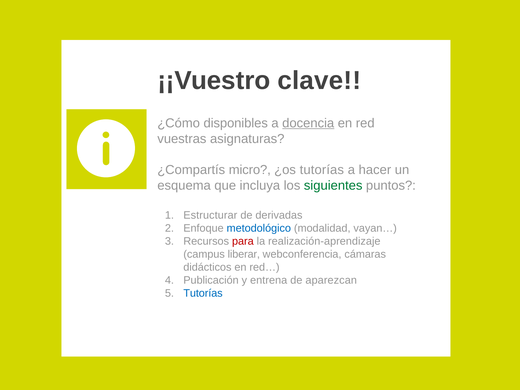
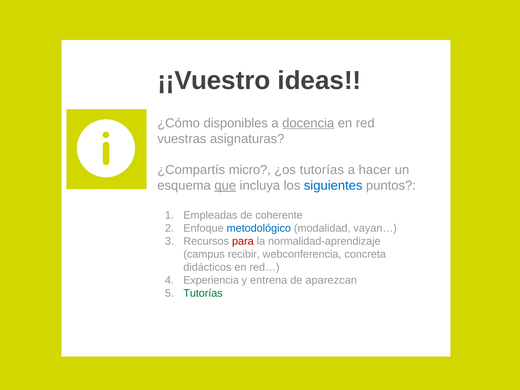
clave: clave -> ideas
que underline: none -> present
siguientes colour: green -> blue
Estructurar: Estructurar -> Empleadas
derivadas: derivadas -> coherente
realización-aprendizaje: realización-aprendizaje -> normalidad-aprendizaje
liberar: liberar -> recibir
cámaras: cámaras -> concreta
Publicación: Publicación -> Experiencia
Tutorías at (203, 293) colour: blue -> green
